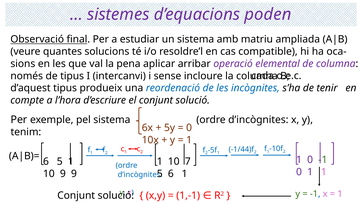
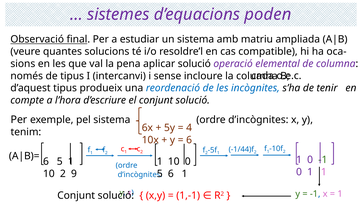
aplicar arribar: arribar -> solució
0 at (189, 128): 0 -> 4
1 at (189, 140): 1 -> 6
10 7: 7 -> 0
10 9: 9 -> 2
